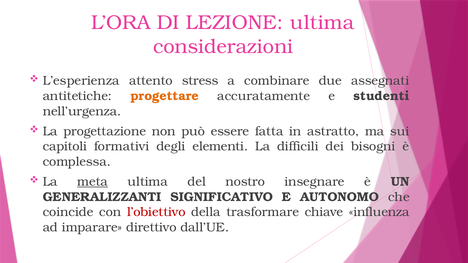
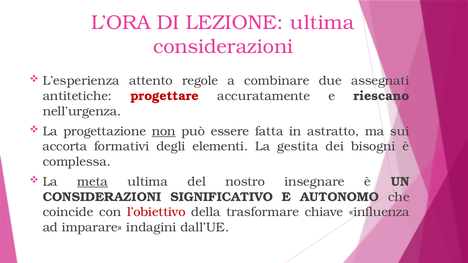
stress: stress -> regole
progettare colour: orange -> red
studenti: studenti -> riescano
non underline: none -> present
capitoli: capitoli -> accorta
difficili: difficili -> gestita
GENERALIZZANTI at (102, 197): GENERALIZZANTI -> CONSIDERAZIONI
direttivo: direttivo -> indagini
